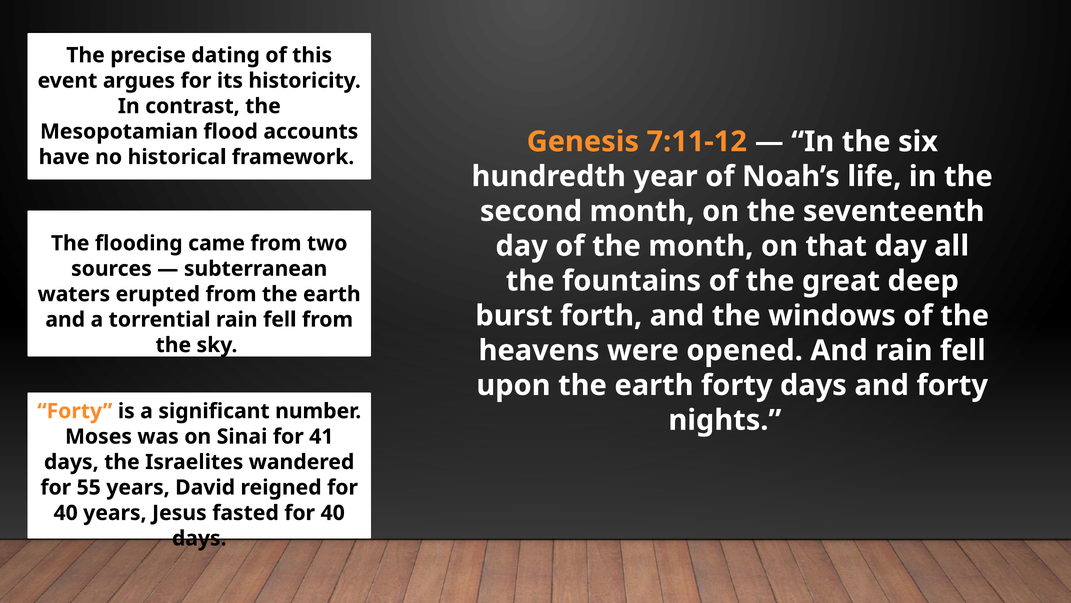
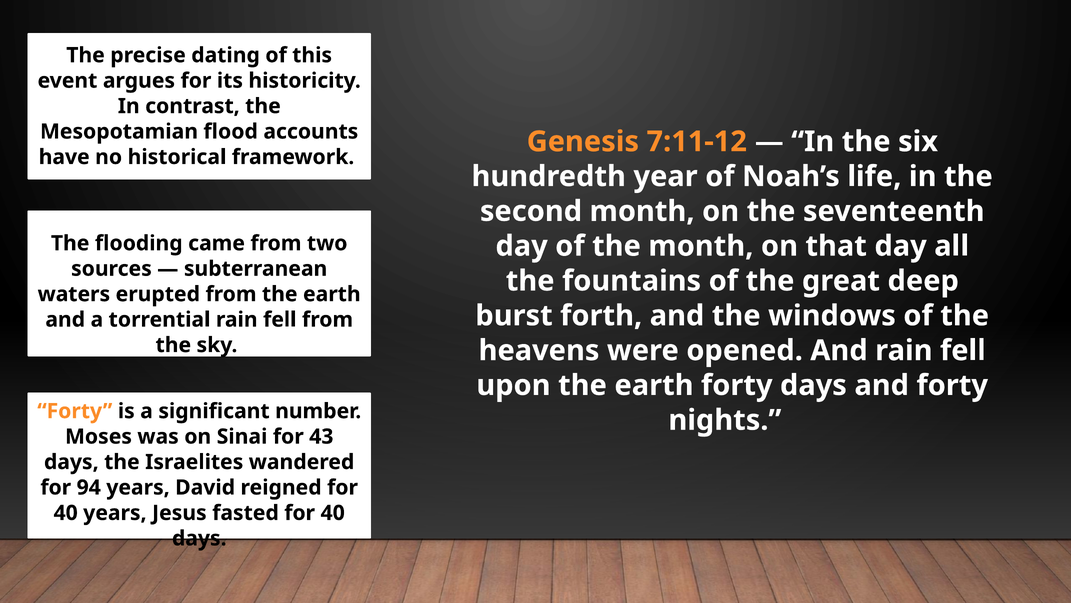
41: 41 -> 43
55: 55 -> 94
